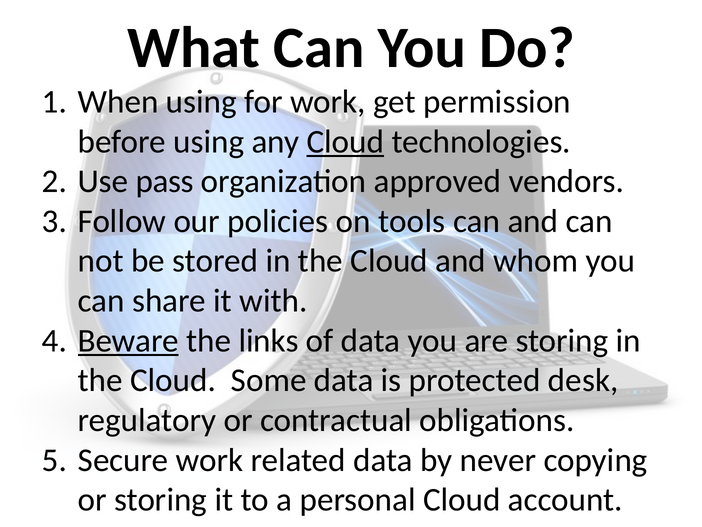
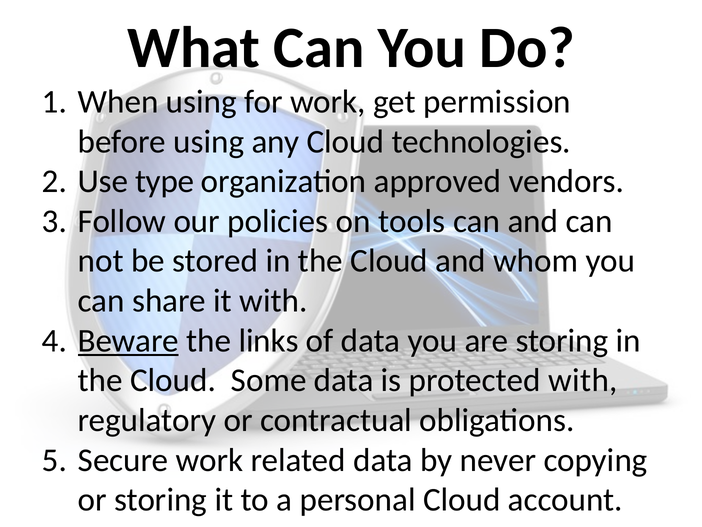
Cloud at (345, 141) underline: present -> none
pass: pass -> type
protected desk: desk -> with
